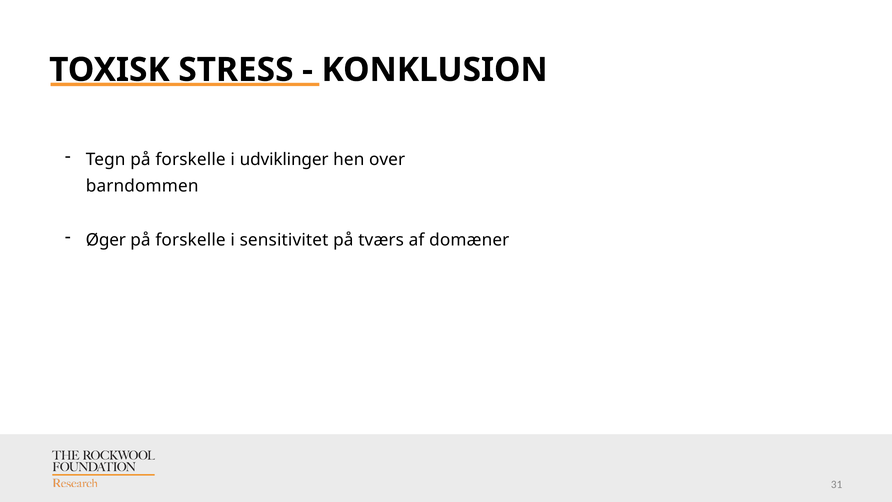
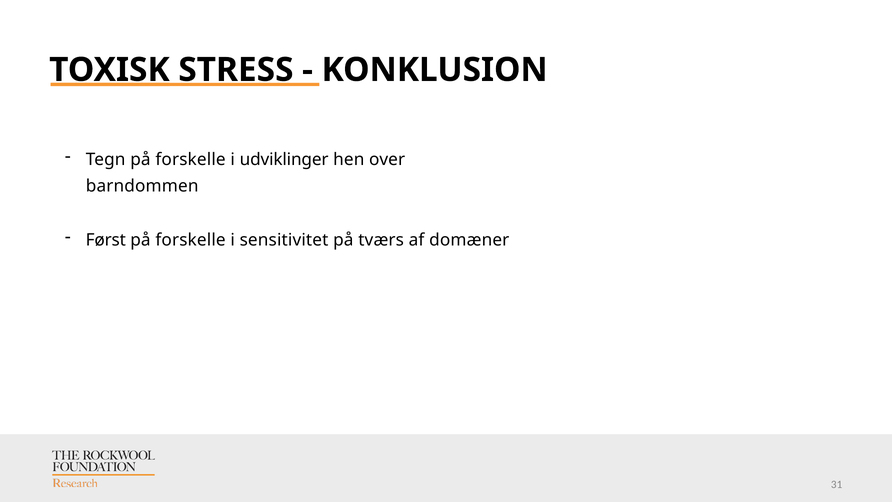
Øger: Øger -> Først
